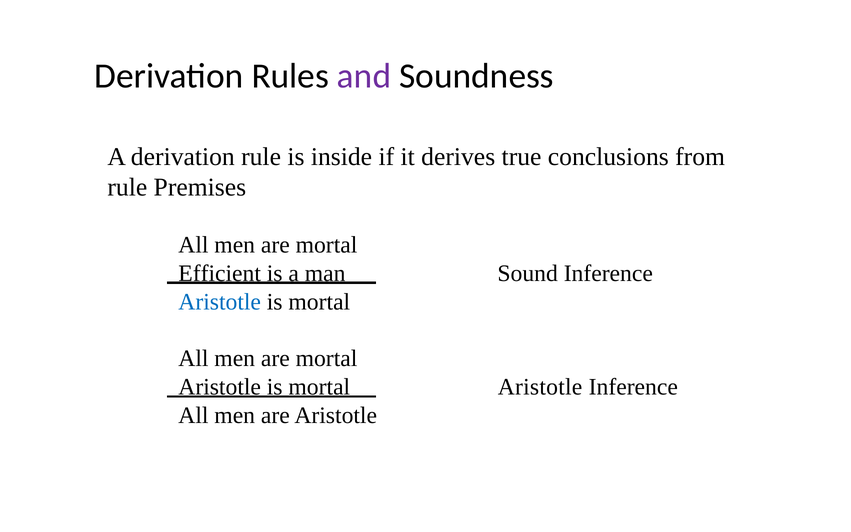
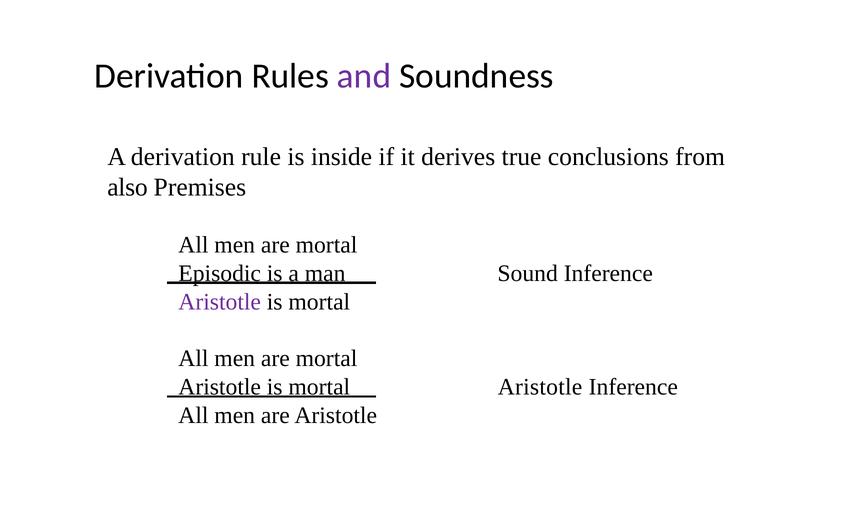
rule at (127, 187): rule -> also
Efficient: Efficient -> Episodic
Aristotle at (220, 302) colour: blue -> purple
